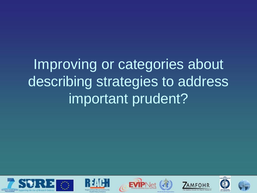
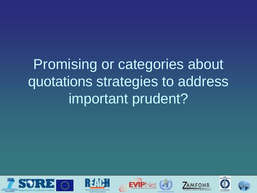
Improving: Improving -> Promising
describing: describing -> quotations
